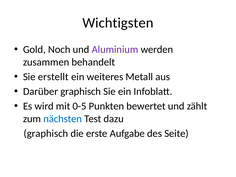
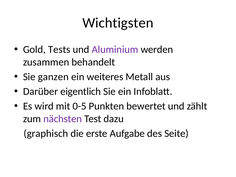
Noch: Noch -> Tests
erstellt: erstellt -> ganzen
Darüber graphisch: graphisch -> eigentlich
nächsten colour: blue -> purple
